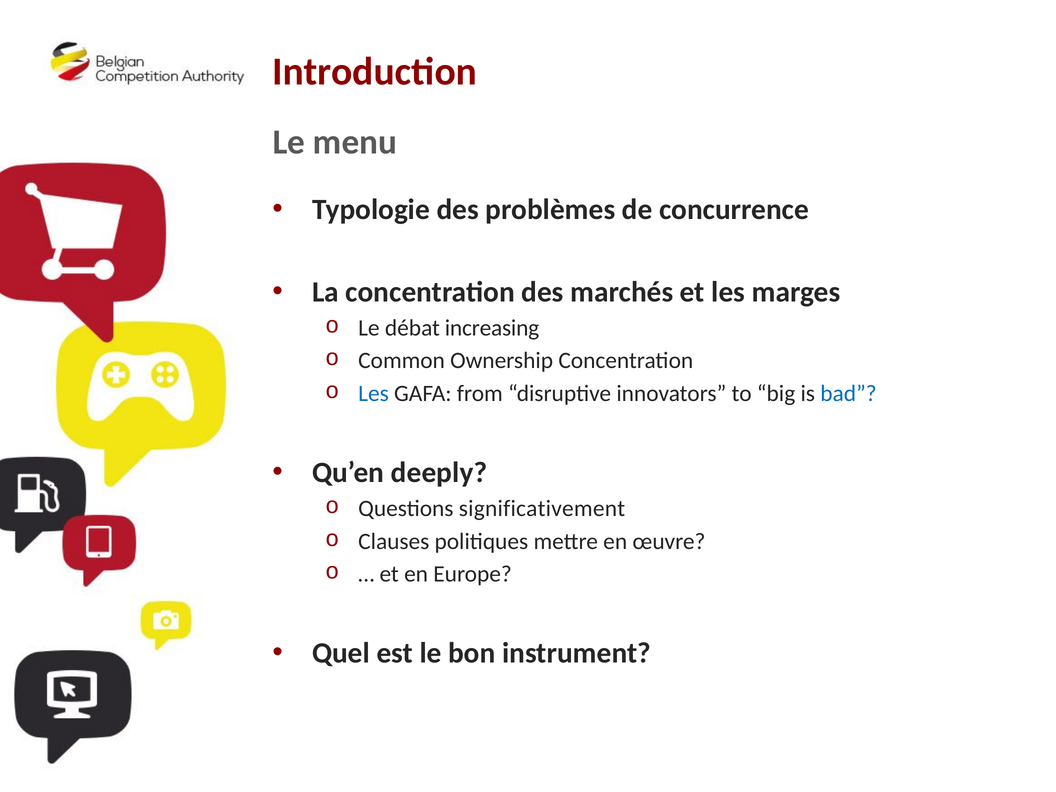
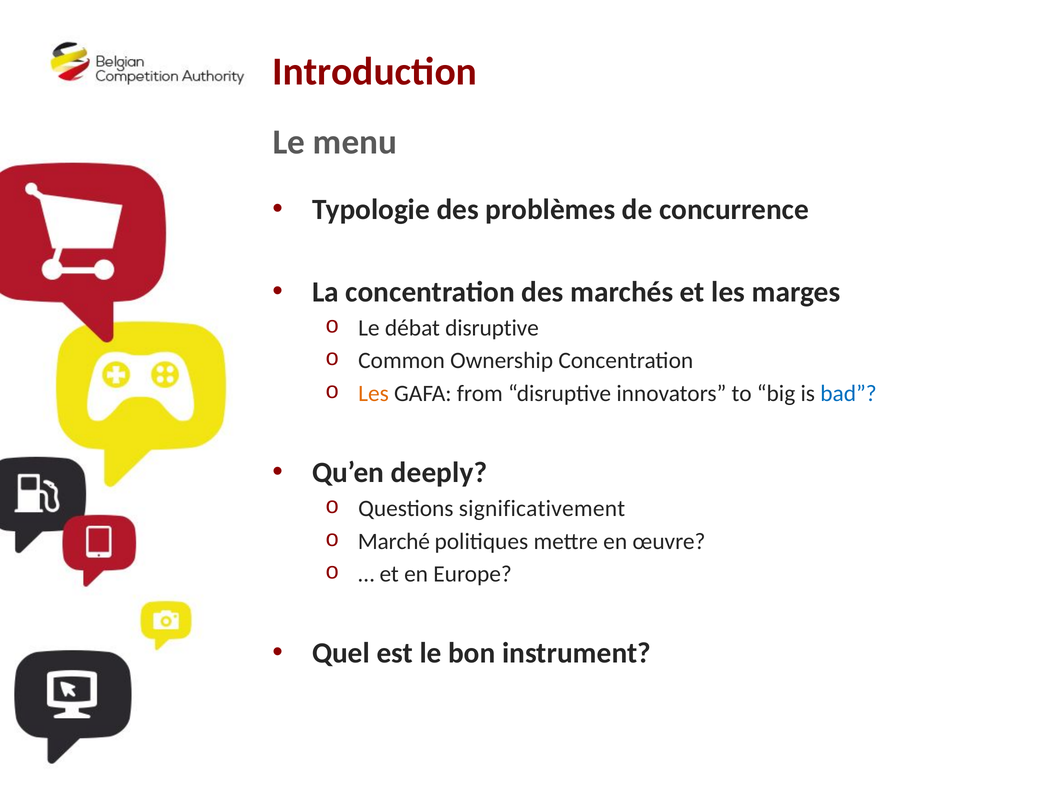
débat increasing: increasing -> disruptive
Les at (374, 394) colour: blue -> orange
Clauses: Clauses -> Marché
